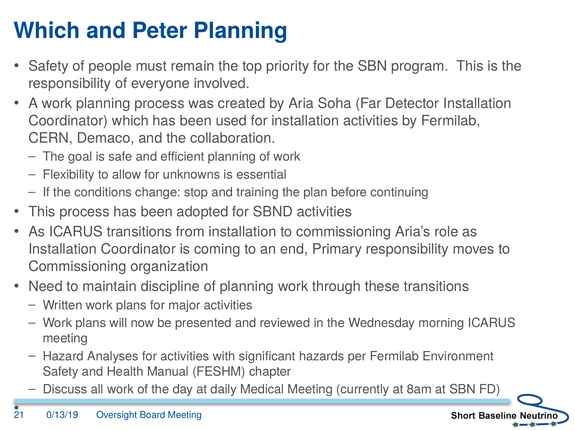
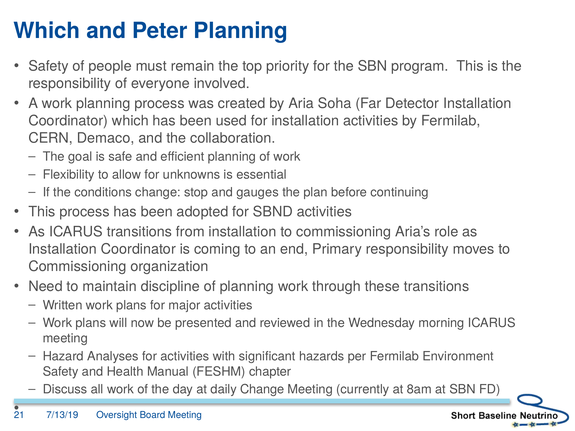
training: training -> gauges
daily Medical: Medical -> Change
0/13/19: 0/13/19 -> 7/13/19
